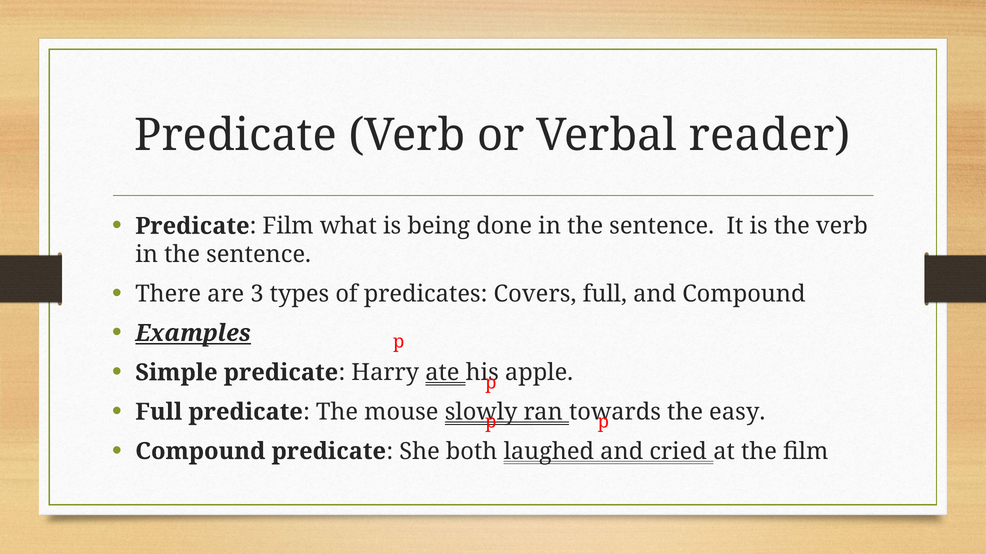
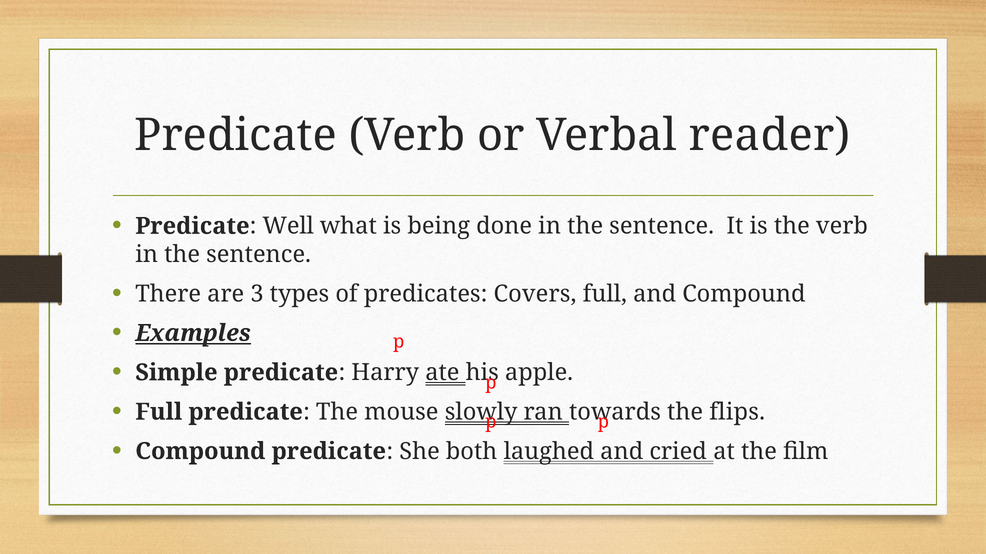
Predicate Film: Film -> Well
easy: easy -> flips
